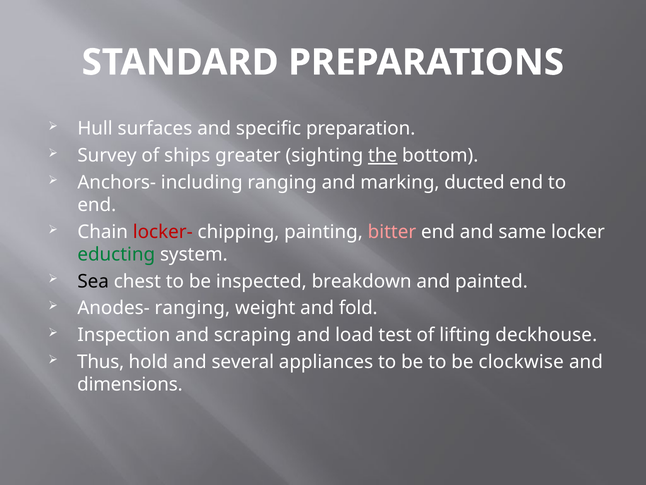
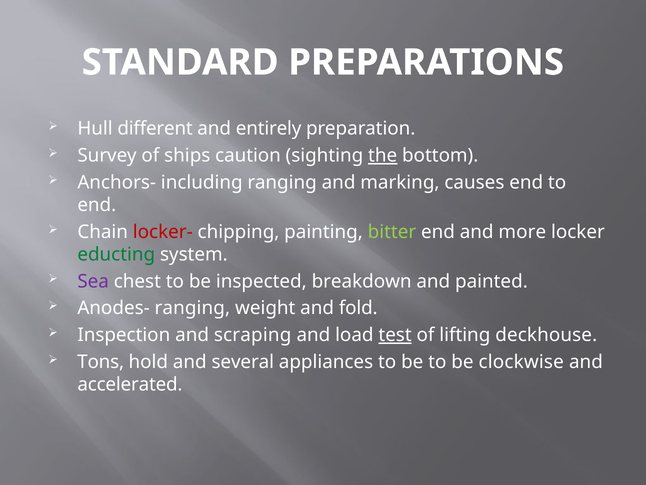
surfaces: surfaces -> different
specific: specific -> entirely
greater: greater -> caution
ducted: ducted -> causes
bitter colour: pink -> light green
same: same -> more
Sea colour: black -> purple
test underline: none -> present
Thus: Thus -> Tons
dimensions: dimensions -> accelerated
